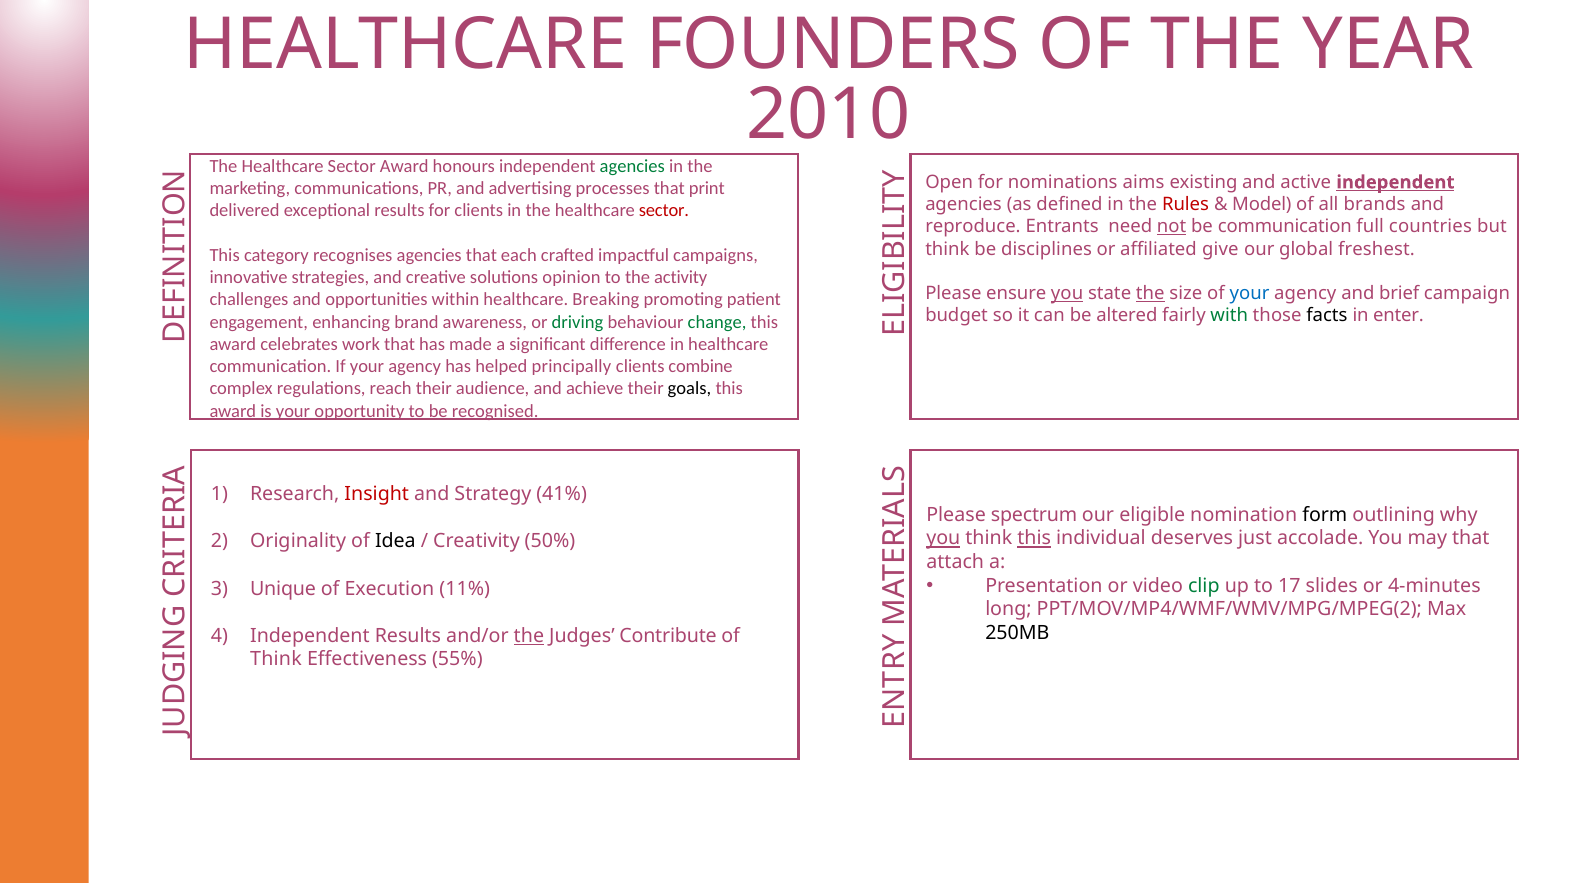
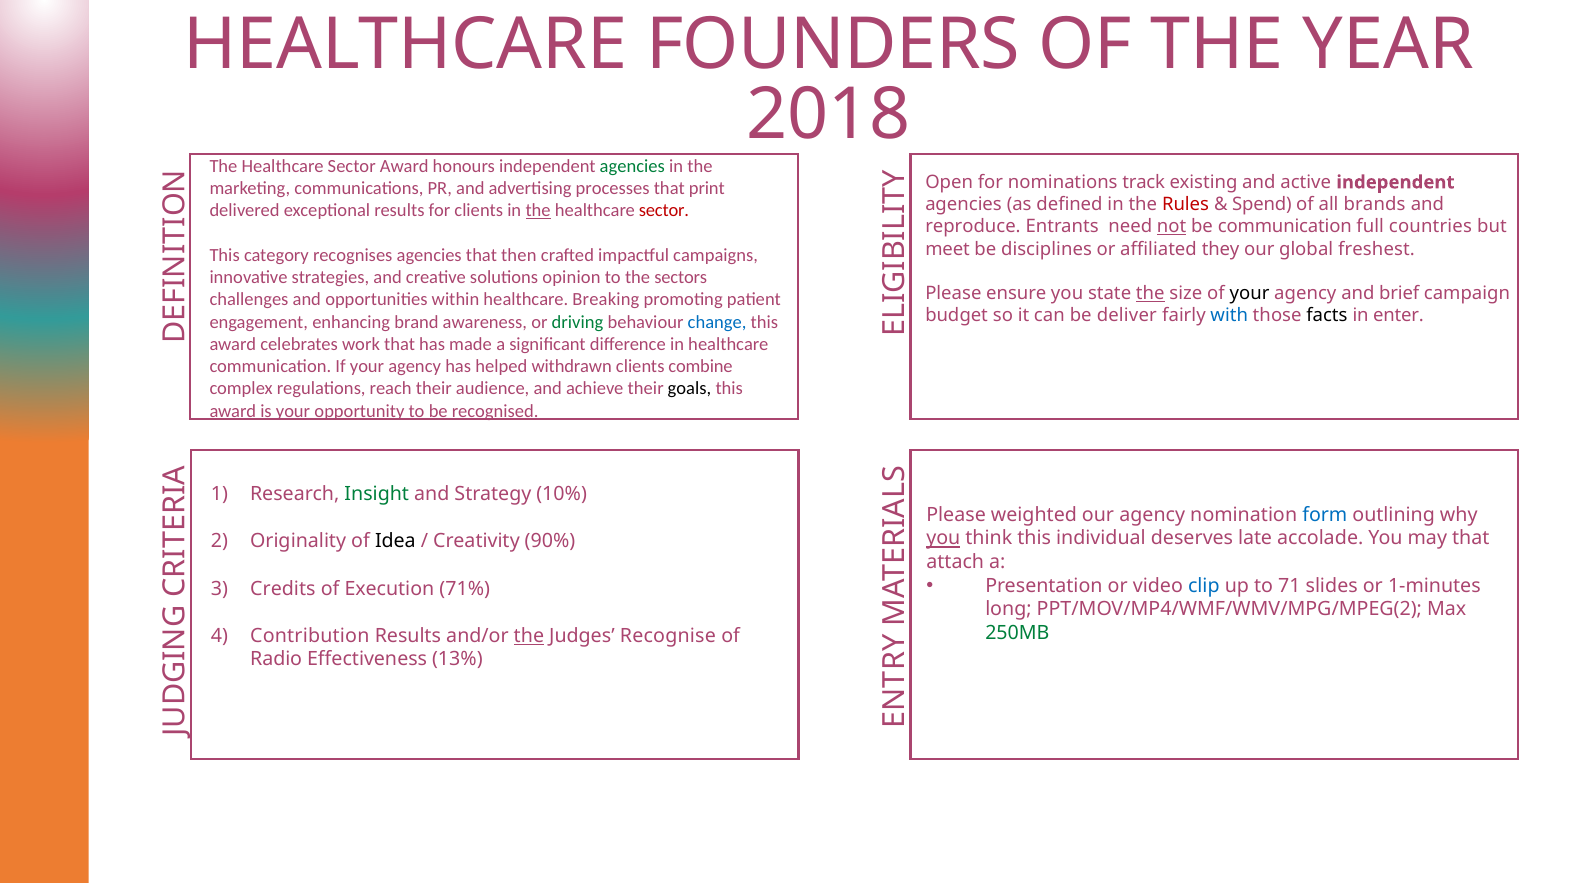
2010: 2010 -> 2018
aims: aims -> track
independent at (1395, 182) underline: present -> none
Model: Model -> Spend
the at (538, 211) underline: none -> present
think at (947, 249): think -> meet
give: give -> they
each: each -> then
activity: activity -> sectors
you at (1067, 293) underline: present -> none
your at (1250, 293) colour: blue -> black
altered: altered -> deliver
with colour: green -> blue
change colour: green -> blue
principally: principally -> withdrawn
Insight colour: red -> green
41%: 41% -> 10%
spectrum: spectrum -> weighted
our eligible: eligible -> agency
form colour: black -> blue
this at (1034, 538) underline: present -> none
just: just -> late
50%: 50% -> 90%
clip colour: green -> blue
17: 17 -> 71
4-minutes: 4-minutes -> 1-minutes
Unique: Unique -> Credits
11%: 11% -> 71%
250MB colour: black -> green
Independent at (310, 636): Independent -> Contribution
Contribute: Contribute -> Recognise
Think at (276, 659): Think -> Radio
55%: 55% -> 13%
